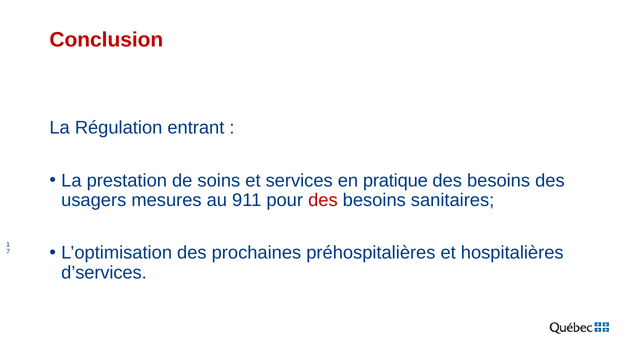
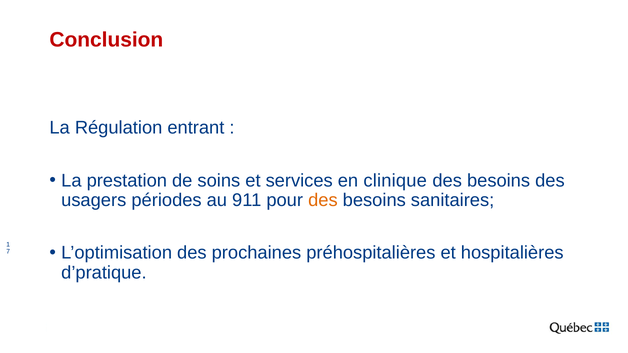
pratique: pratique -> clinique
mesures: mesures -> périodes
des at (323, 200) colour: red -> orange
d’services: d’services -> d’pratique
